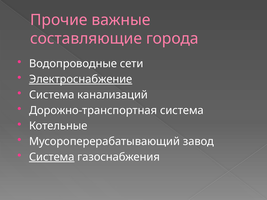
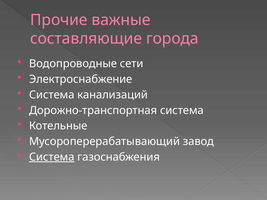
Электроснабжение underline: present -> none
